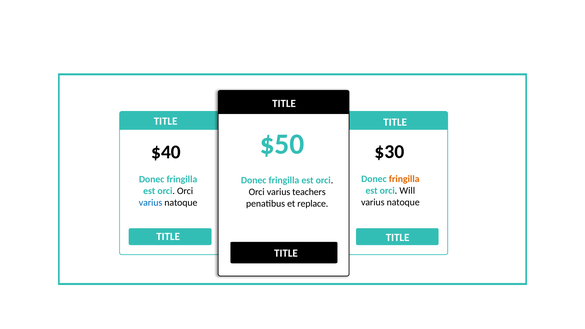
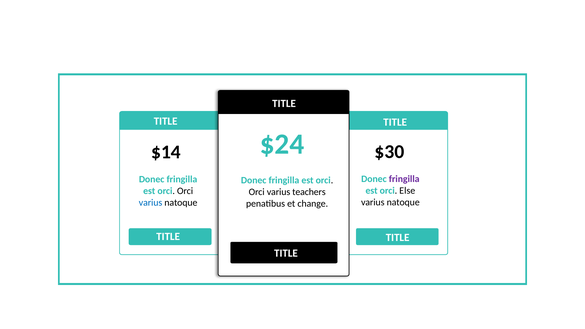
$50: $50 -> $24
$40: $40 -> $14
fringilla at (404, 179) colour: orange -> purple
Will: Will -> Else
replace: replace -> change
